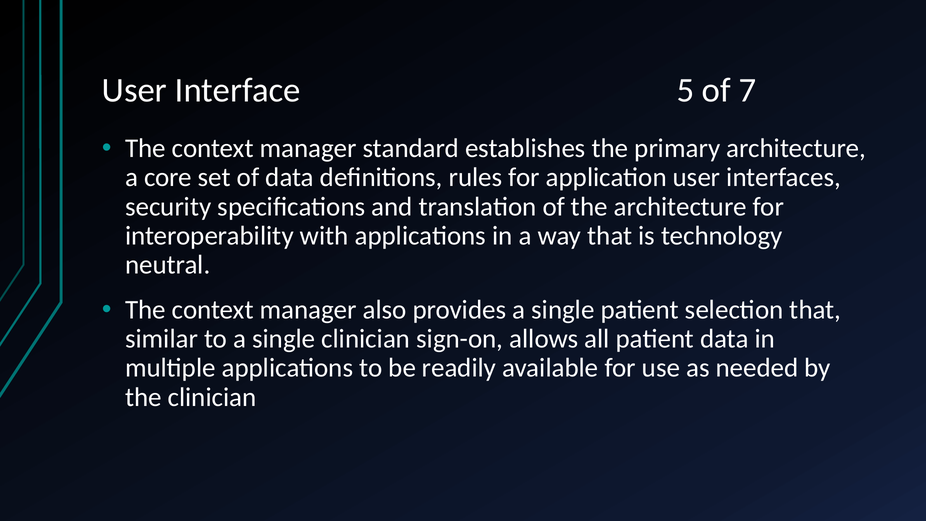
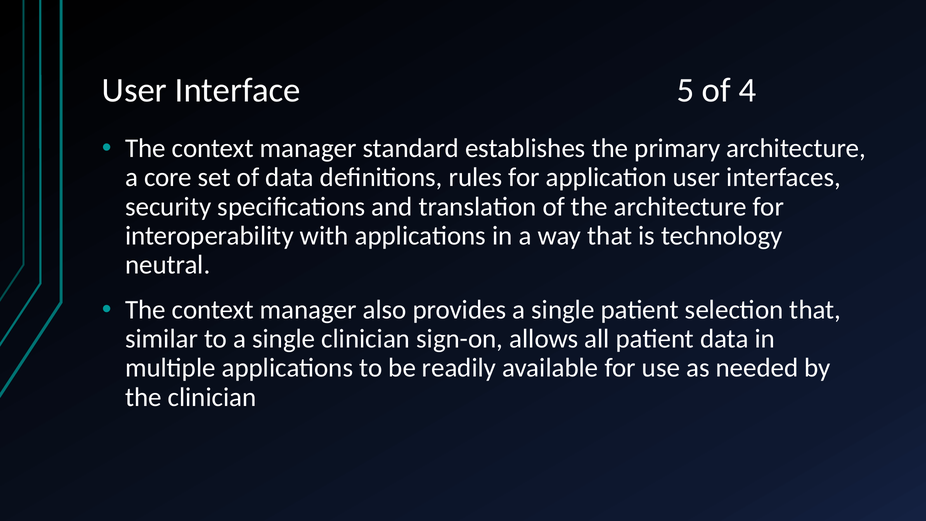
7: 7 -> 4
